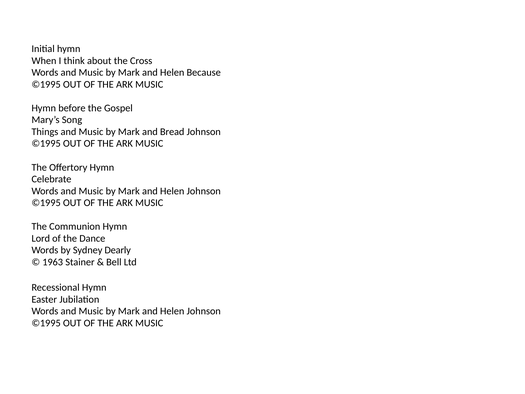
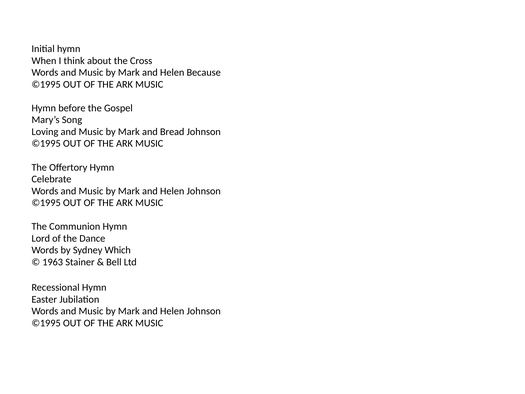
Things: Things -> Loving
Dearly: Dearly -> Which
